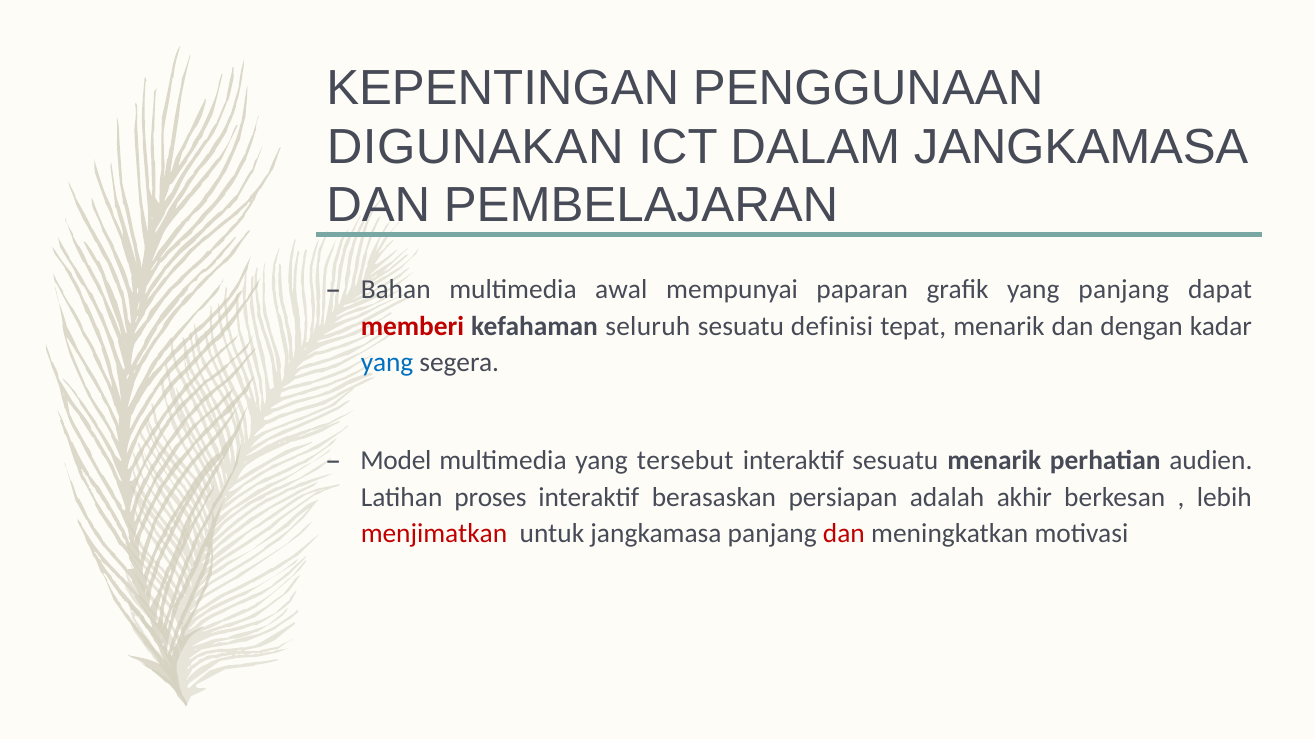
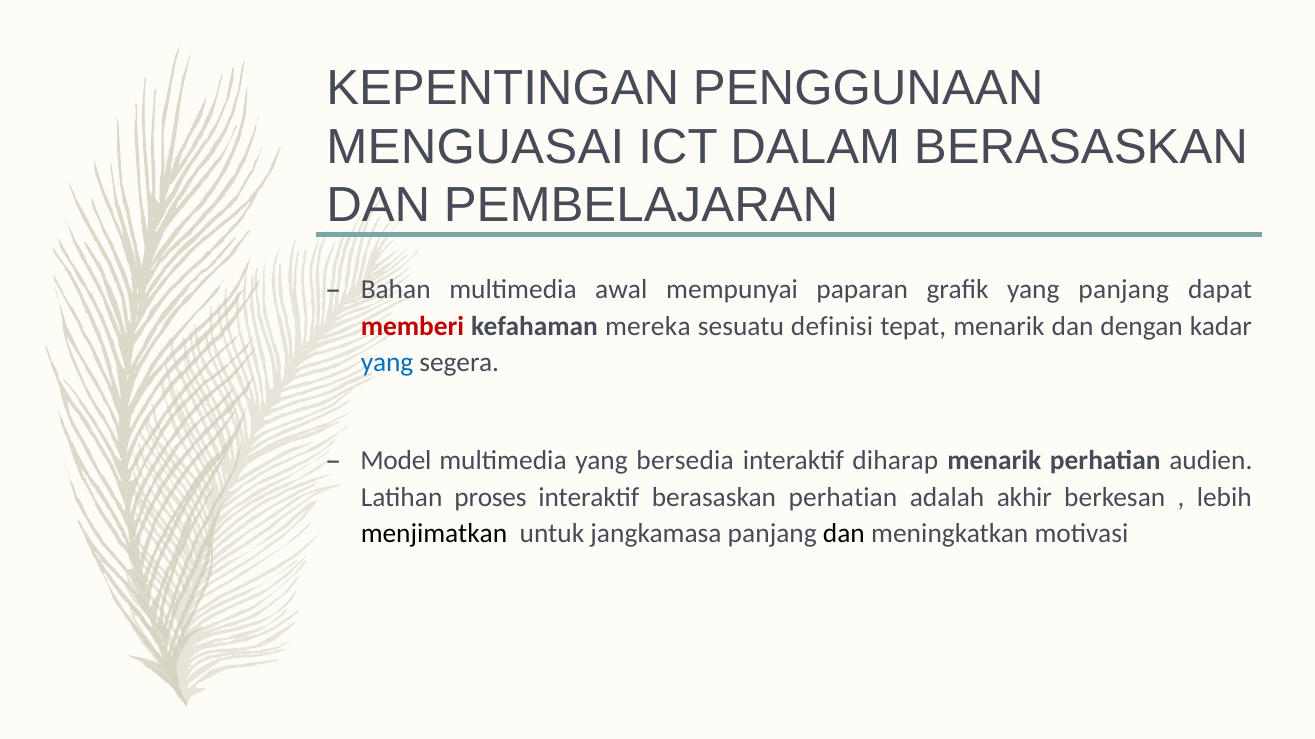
DIGUNAKAN: DIGUNAKAN -> MENGUASAI
DALAM JANGKAMASA: JANGKAMASA -> BERASASKAN
seluruh: seluruh -> mereka
tersebut: tersebut -> bersedia
interaktif sesuatu: sesuatu -> diharap
berasaskan persiapan: persiapan -> perhatian
menjimatkan colour: red -> black
dan at (844, 534) colour: red -> black
